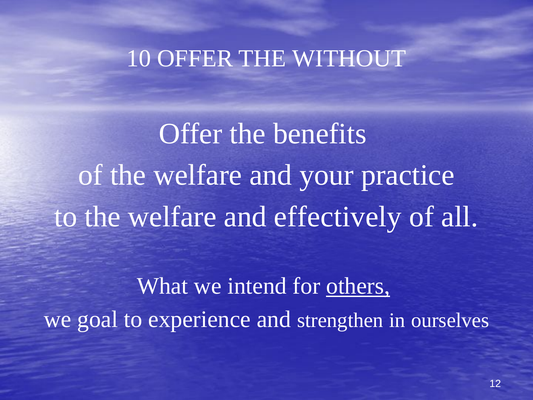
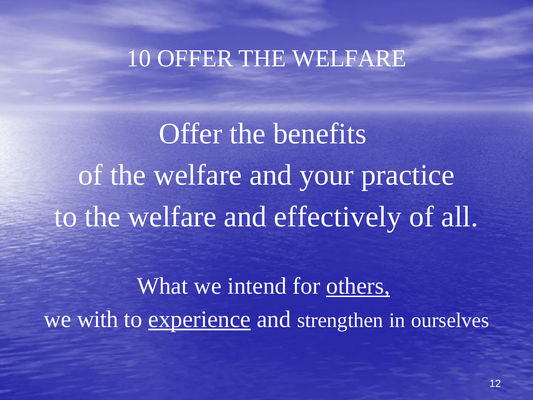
OFFER THE WITHOUT: WITHOUT -> WELFARE
goal: goal -> with
experience underline: none -> present
